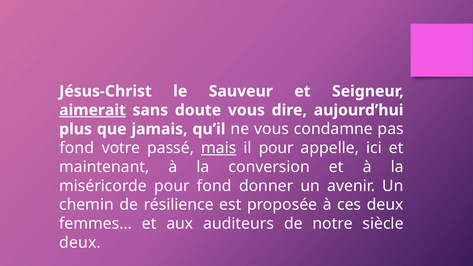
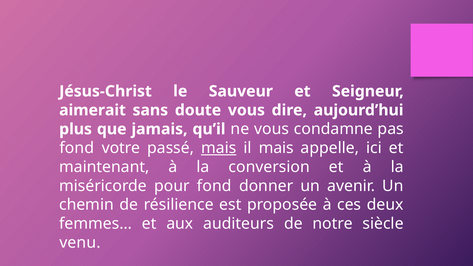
aimerait underline: present -> none
il pour: pour -> mais
deux at (80, 243): deux -> venu
